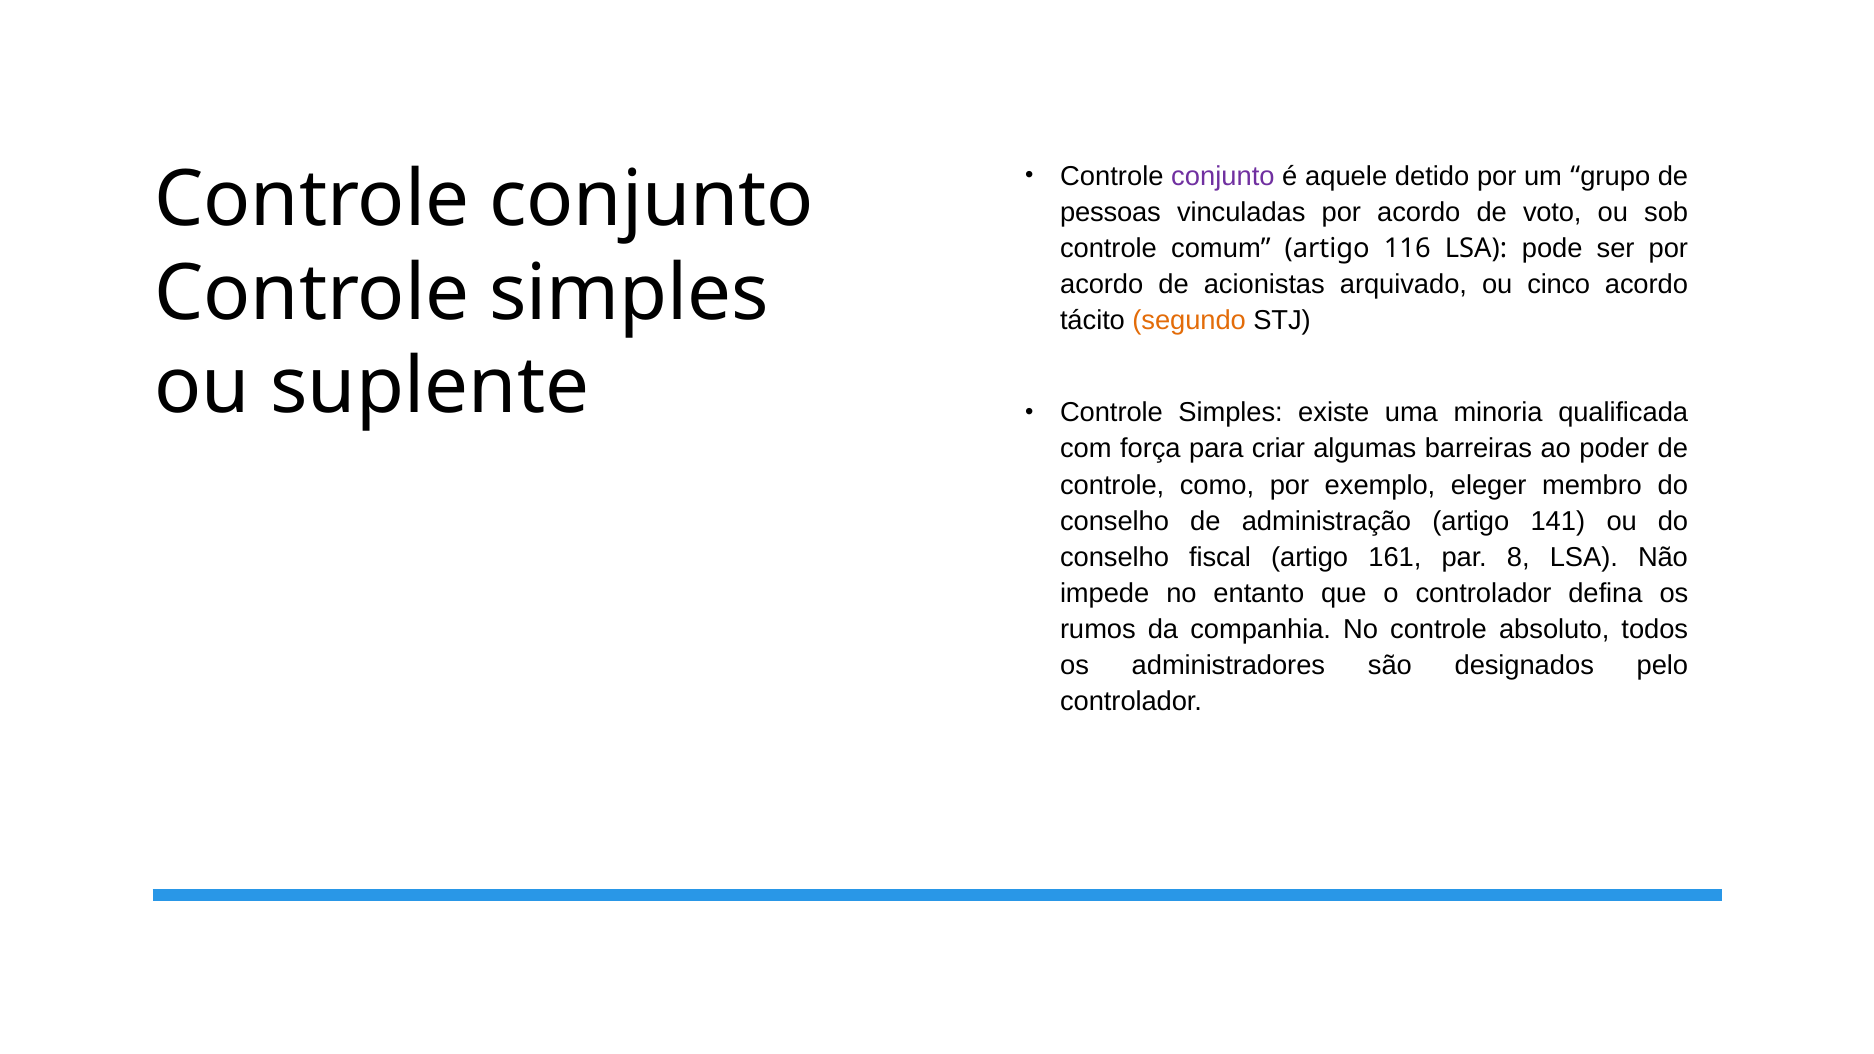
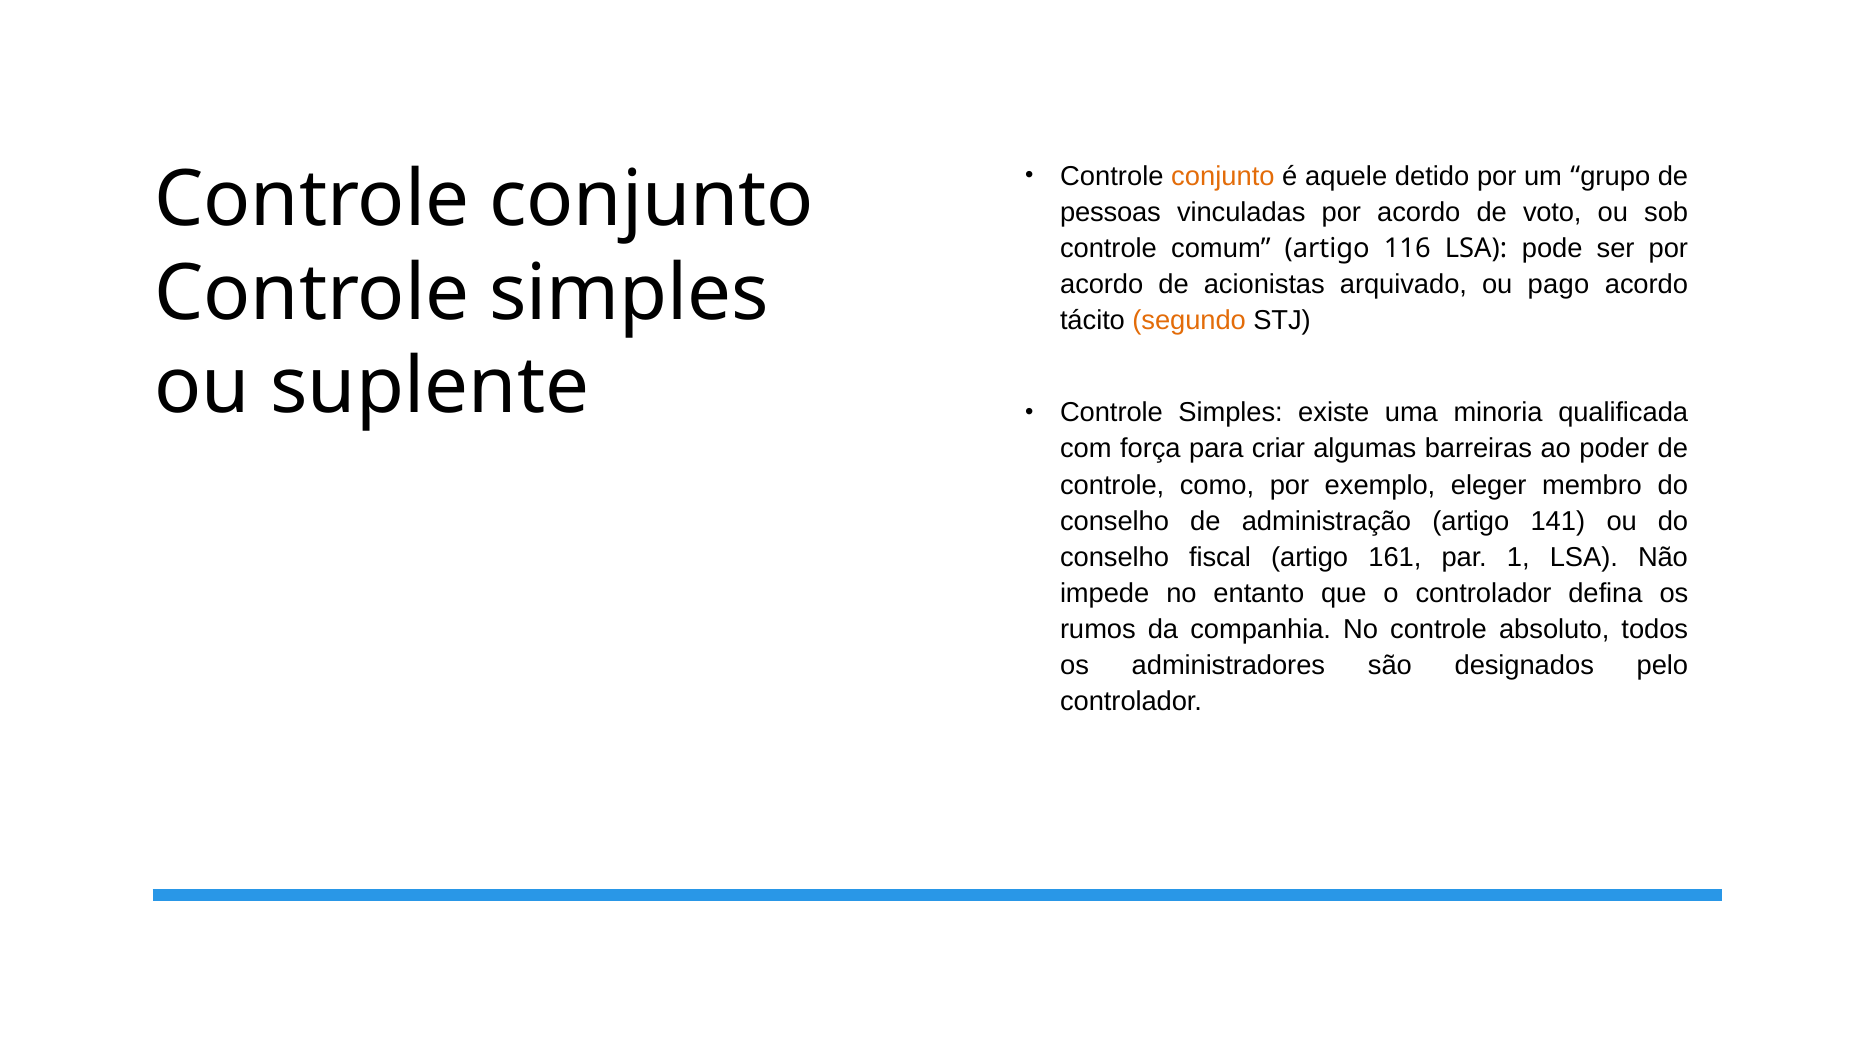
conjunto at (1223, 176) colour: purple -> orange
cinco: cinco -> pago
8: 8 -> 1
